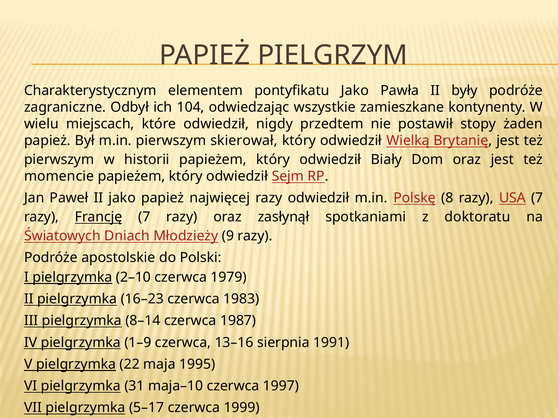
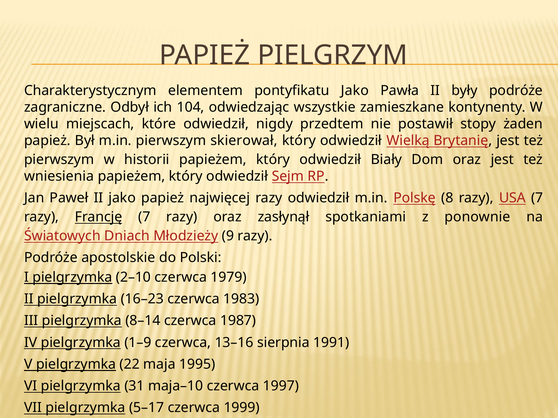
momencie: momencie -> wniesienia
doktoratu: doktoratu -> ponownie
